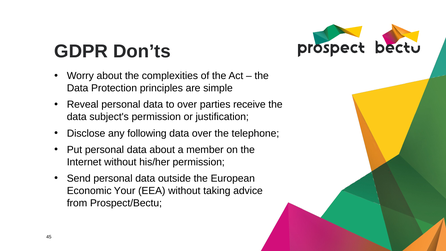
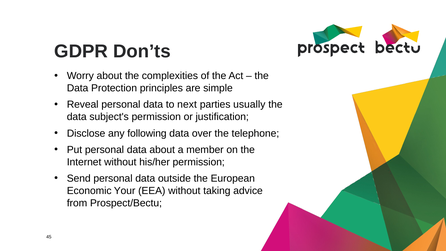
to over: over -> next
receive: receive -> usually
